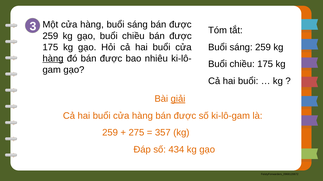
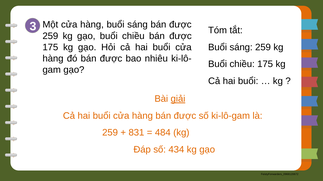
hàng at (53, 59) underline: present -> none
275: 275 -> 831
357: 357 -> 484
